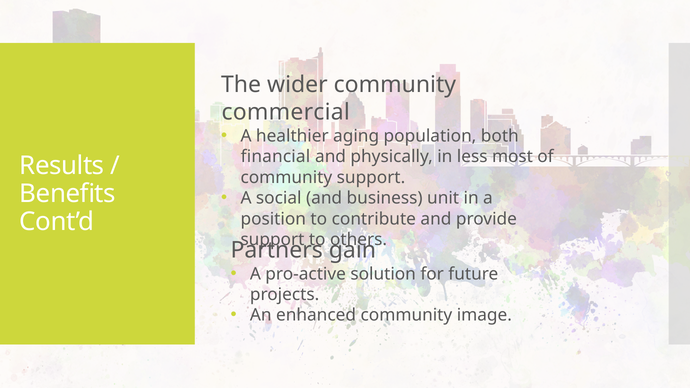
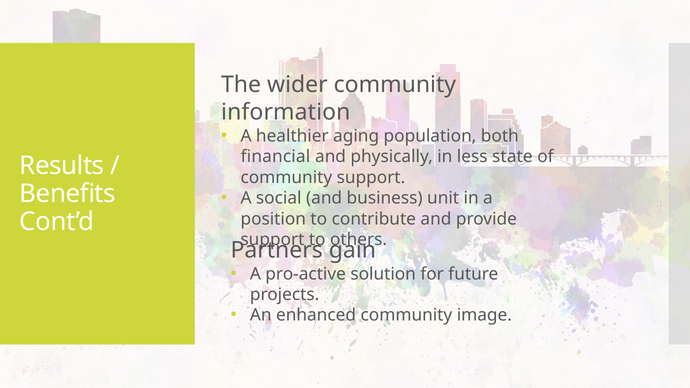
commercial: commercial -> information
most: most -> state
